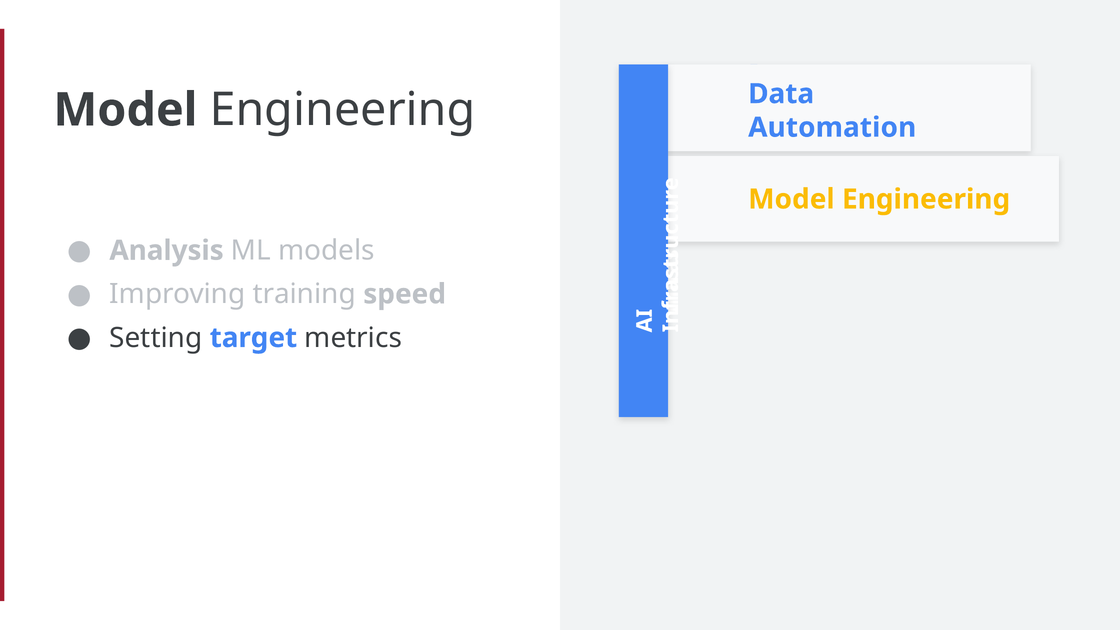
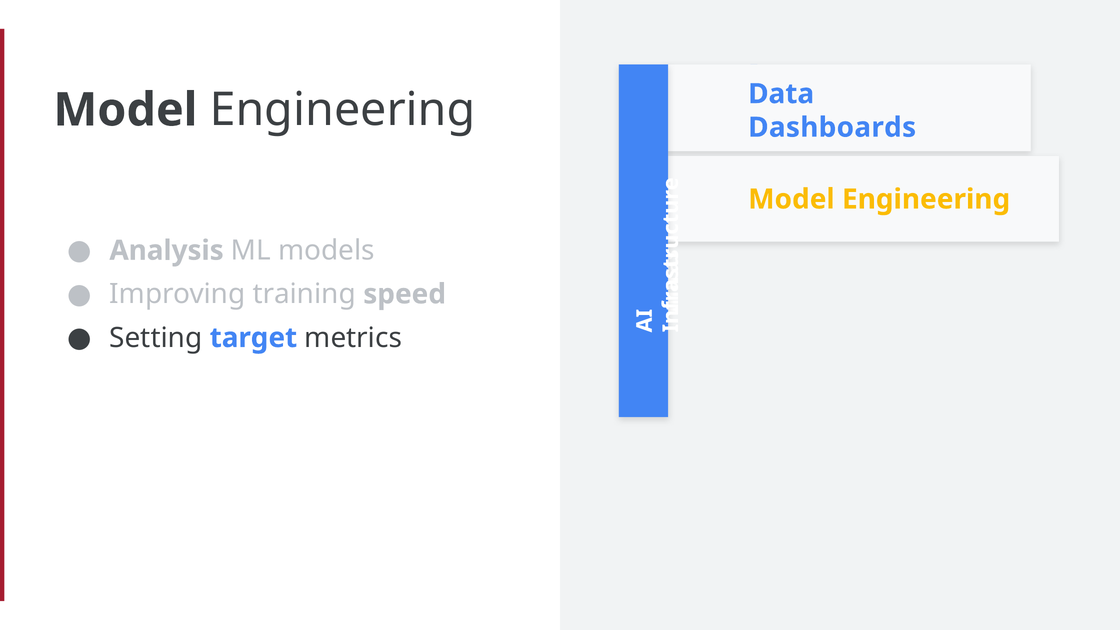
Automation: Automation -> Dashboards
